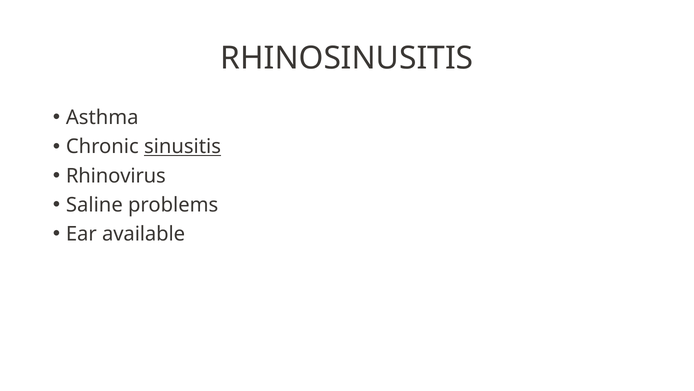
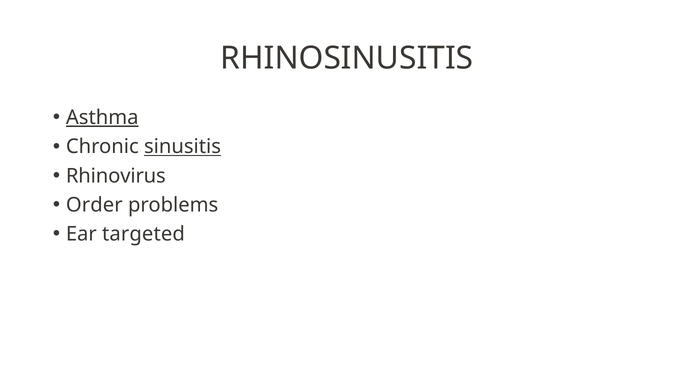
Asthma underline: none -> present
Saline: Saline -> Order
available: available -> targeted
